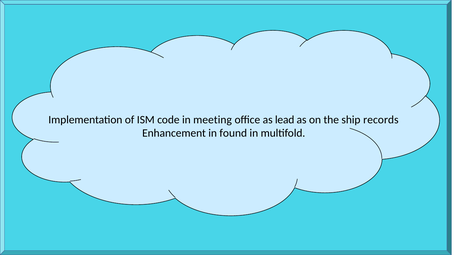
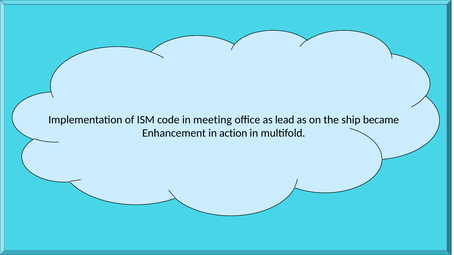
records: records -> became
found: found -> action
